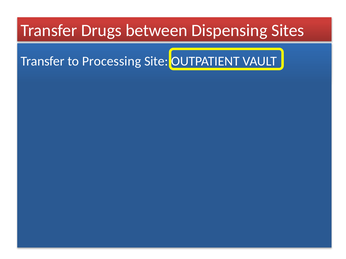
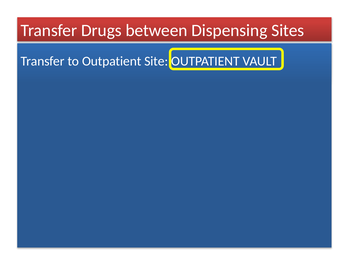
to Processing: Processing -> Outpatient
